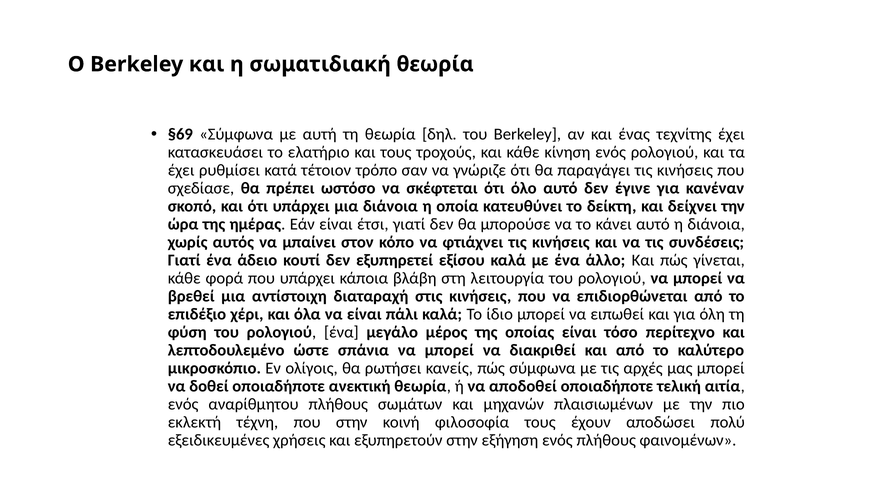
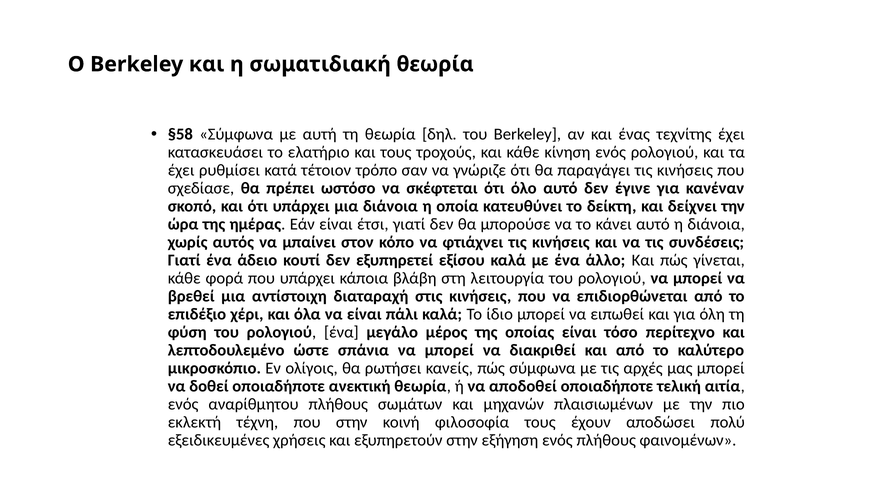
§69: §69 -> §58
